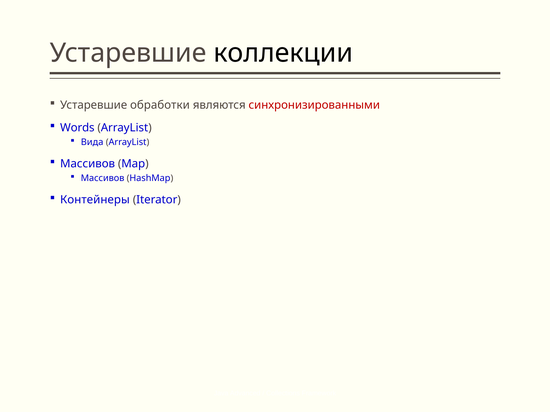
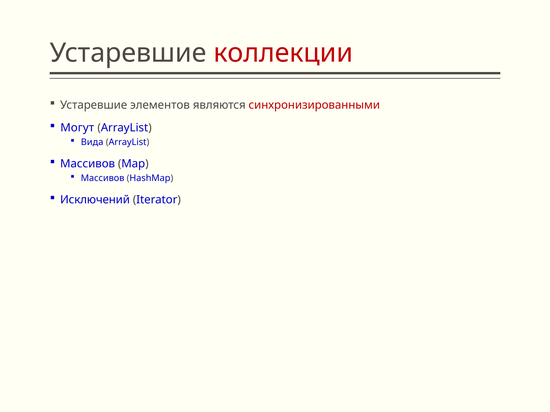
коллекции colour: black -> red
обработки: обработки -> элементов
Words: Words -> Могут
Контейнеры: Контейнеры -> Исключений
